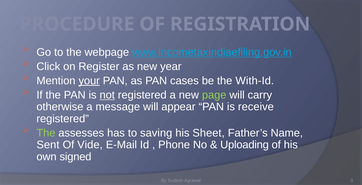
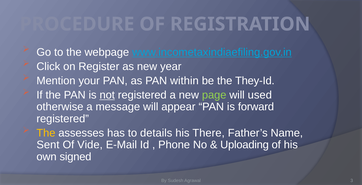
your underline: present -> none
cases: cases -> within
With-Id: With-Id -> They-Id
carry: carry -> used
receive: receive -> forward
The at (46, 133) colour: light green -> yellow
saving: saving -> details
Sheet: Sheet -> There
